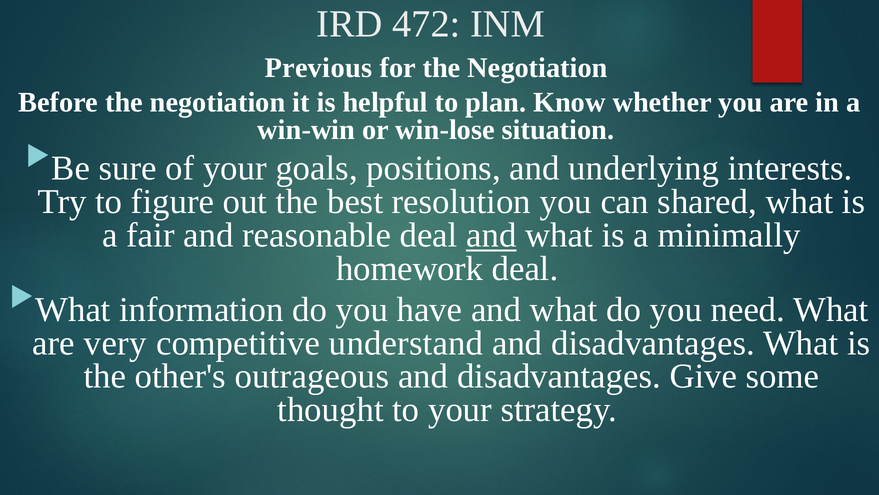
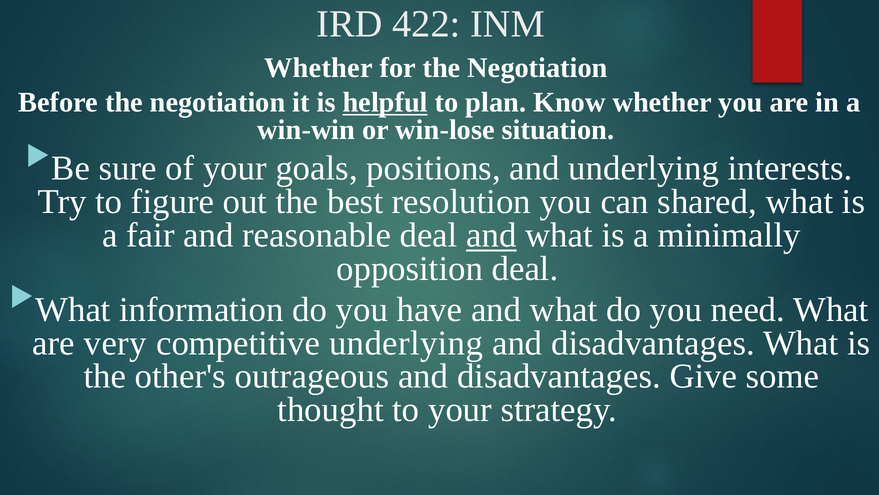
472: 472 -> 422
Previous at (318, 68): Previous -> Whether
helpful underline: none -> present
homework: homework -> opposition
competitive understand: understand -> underlying
